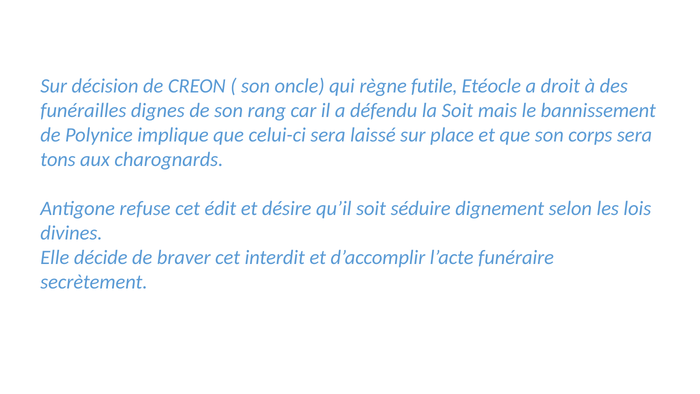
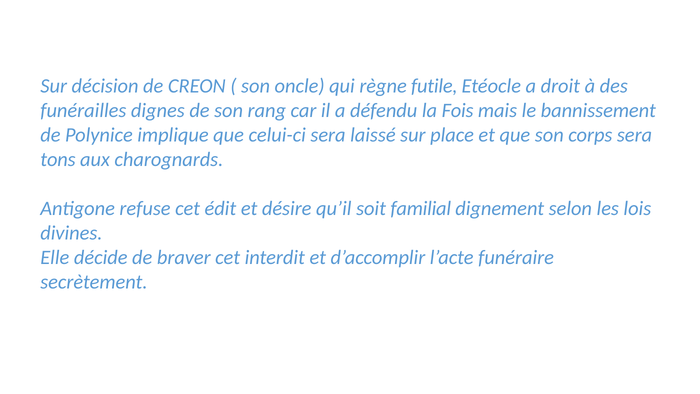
la Soit: Soit -> Fois
séduire: séduire -> familial
